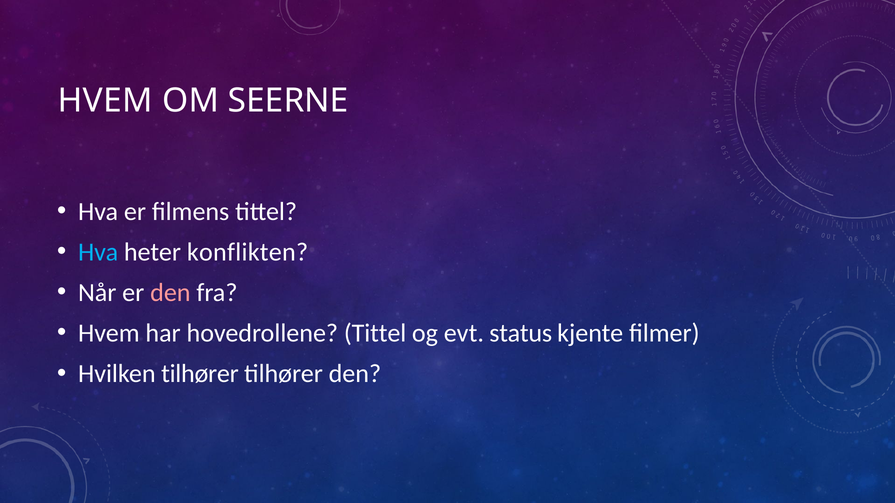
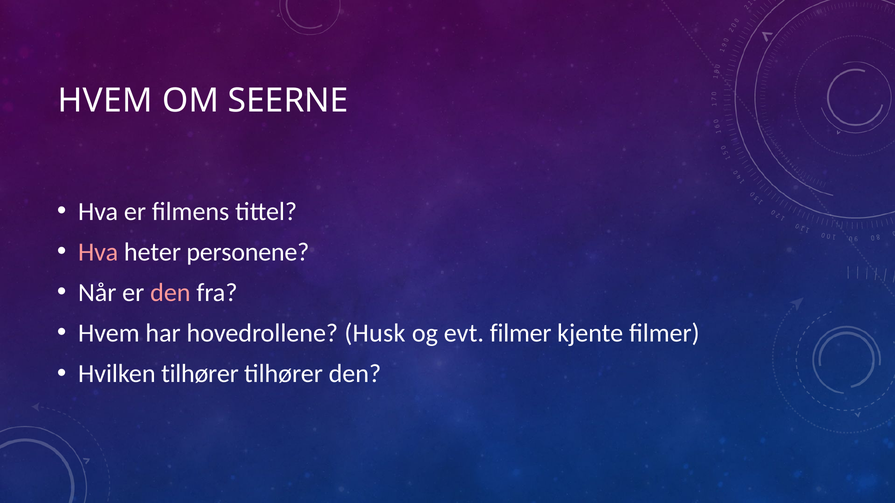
Hva at (98, 252) colour: light blue -> pink
konflikten: konflikten -> personene
hovedrollene Tittel: Tittel -> Husk
evt status: status -> filmer
